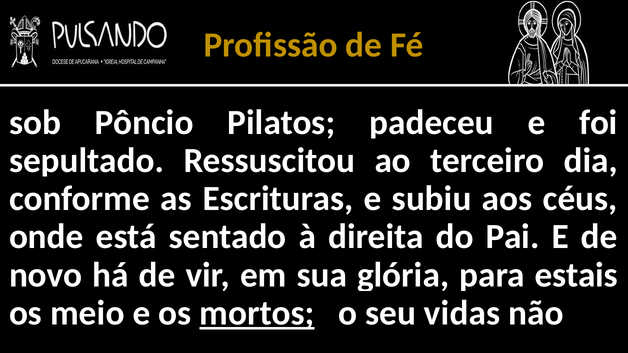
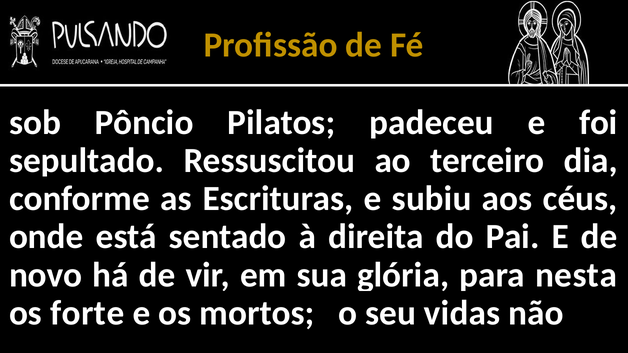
estais: estais -> nesta
meio: meio -> forte
mortos underline: present -> none
